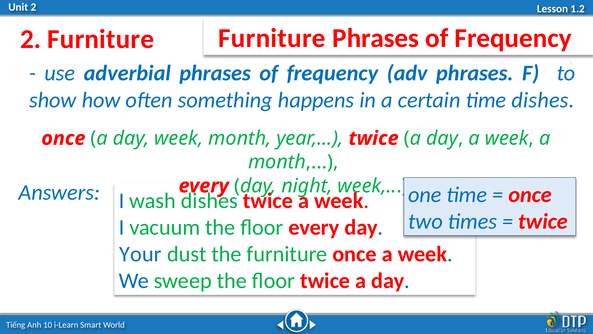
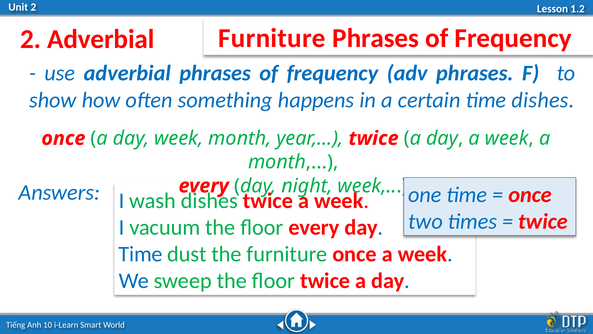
2 Furniture: Furniture -> Adverbial
Your at (140, 254): Your -> Time
